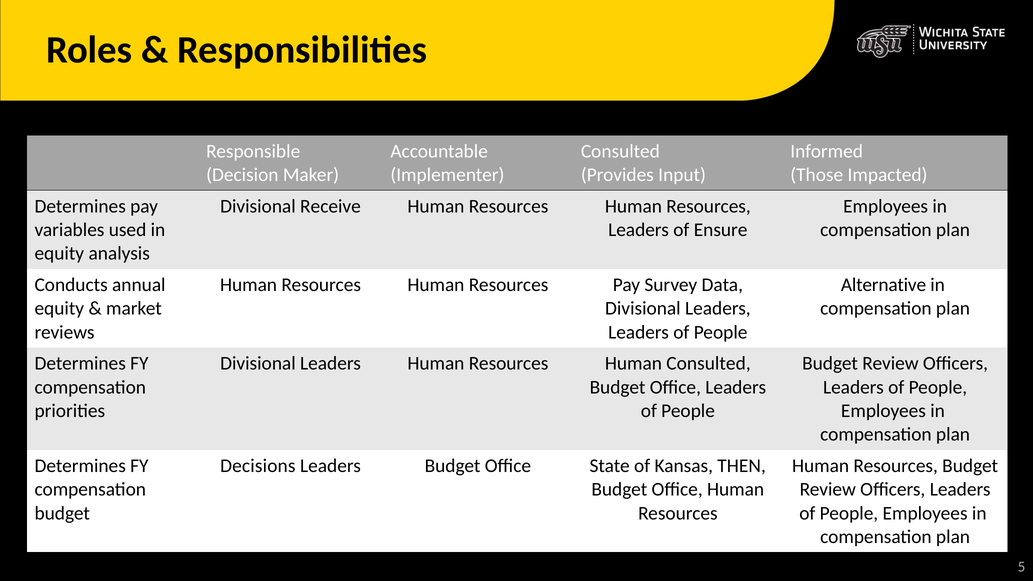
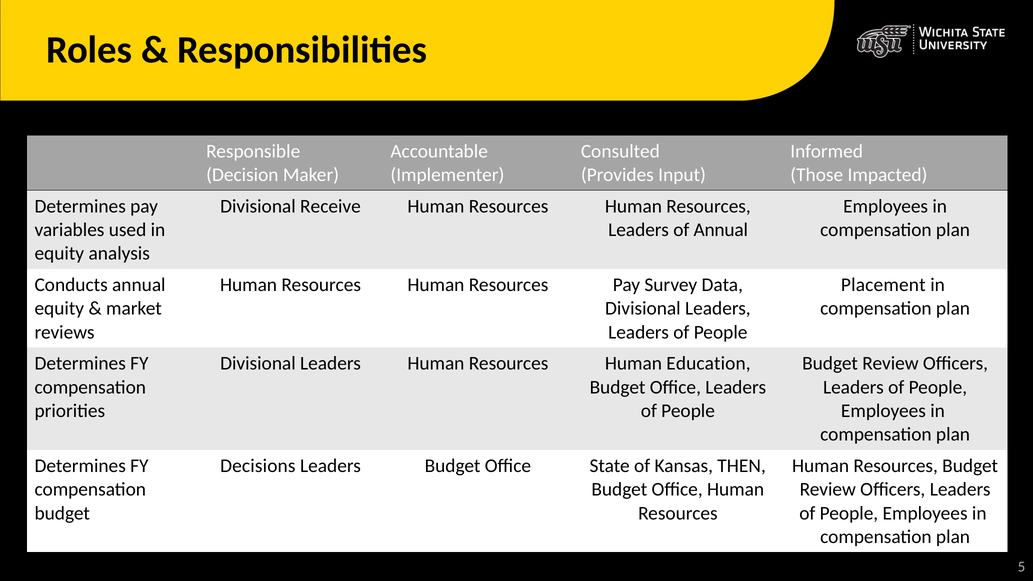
of Ensure: Ensure -> Annual
Alternative: Alternative -> Placement
Human Consulted: Consulted -> Education
